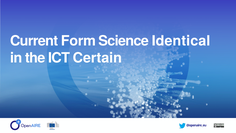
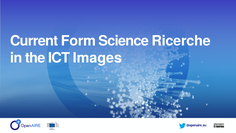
Identical: Identical -> Ricerche
Certain: Certain -> Images
